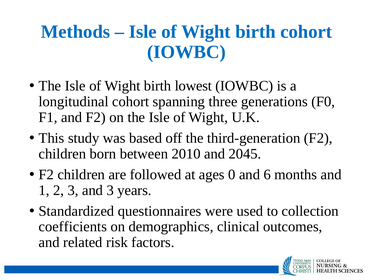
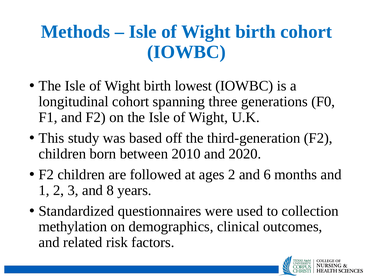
2045: 2045 -> 2020
ages 0: 0 -> 2
and 3: 3 -> 8
coefficients: coefficients -> methylation
